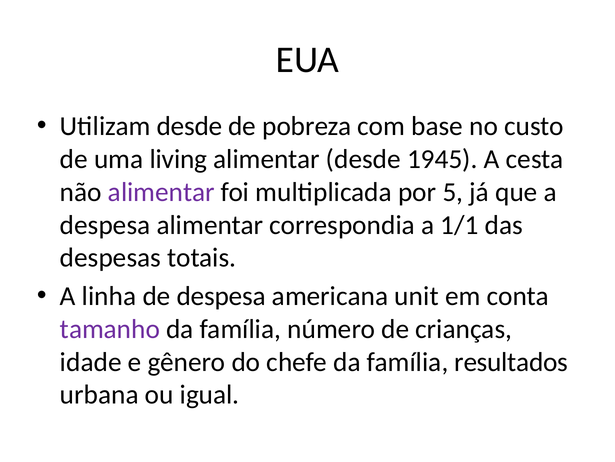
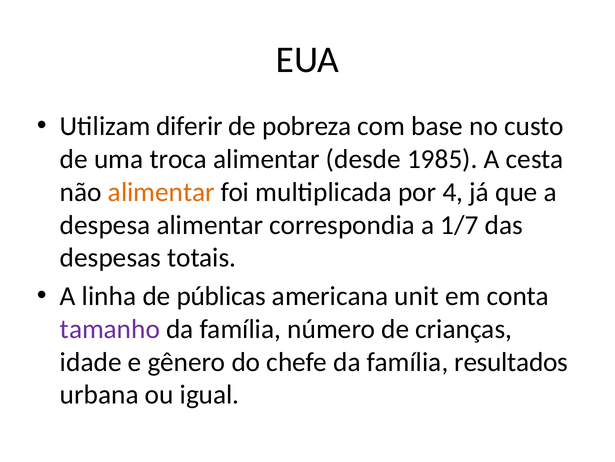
Utilizam desde: desde -> diferir
living: living -> troca
1945: 1945 -> 1985
alimentar at (161, 192) colour: purple -> orange
5: 5 -> 4
1/1: 1/1 -> 1/7
de despesa: despesa -> públicas
